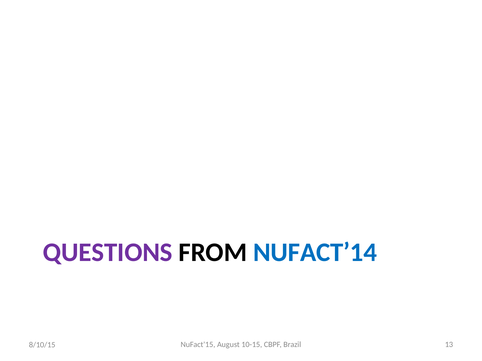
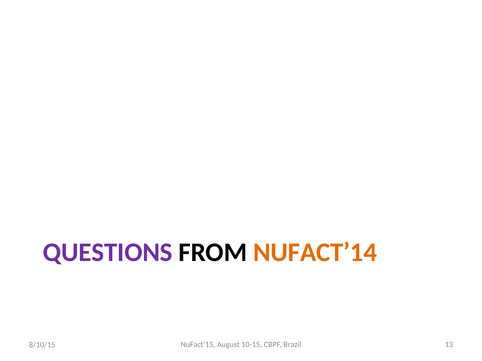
NUFACT’14 colour: blue -> orange
